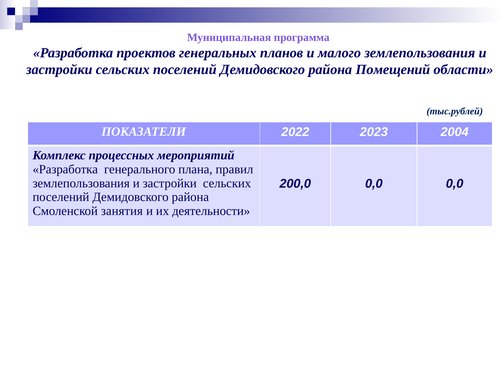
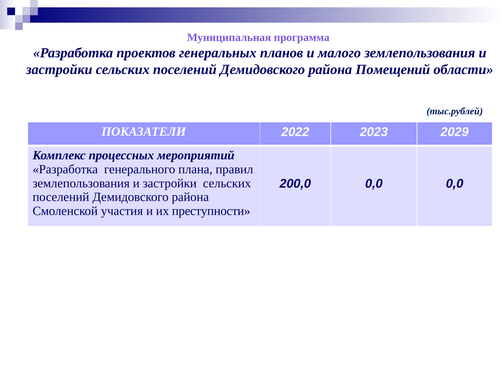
2004: 2004 -> 2029
занятия: занятия -> участия
деятельности: деятельности -> преступности
